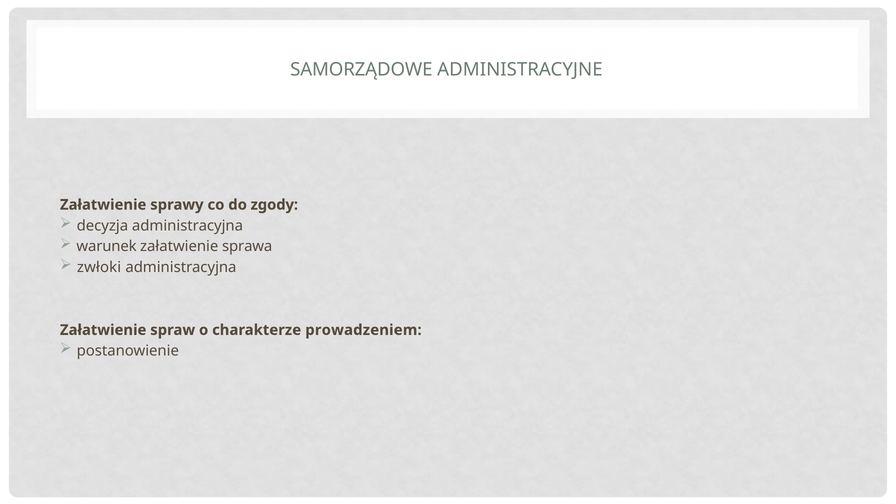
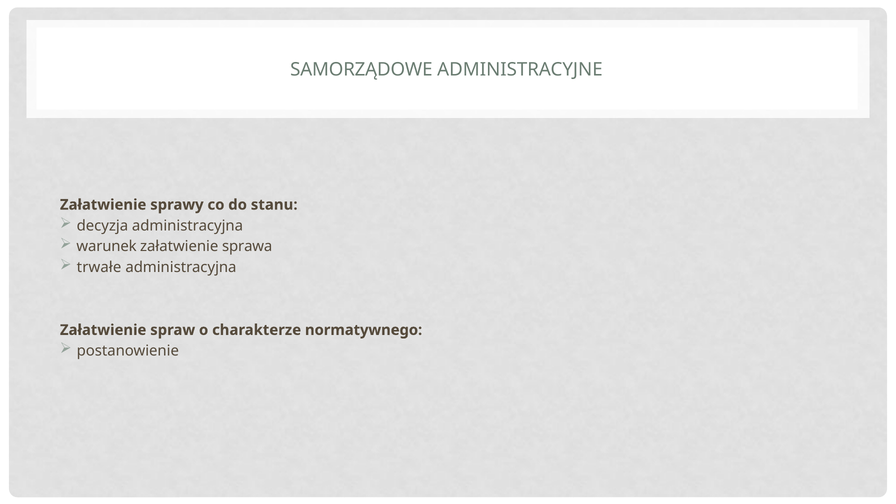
zgody: zgody -> stanu
zwłoki: zwłoki -> trwałe
prowadzeniem: prowadzeniem -> normatywnego
